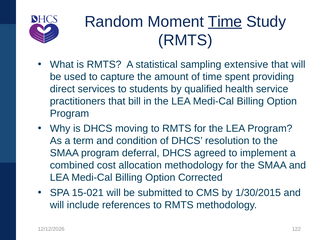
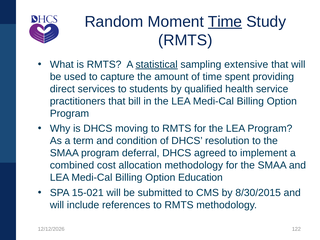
statistical underline: none -> present
Corrected: Corrected -> Education
1/30/2015: 1/30/2015 -> 8/30/2015
